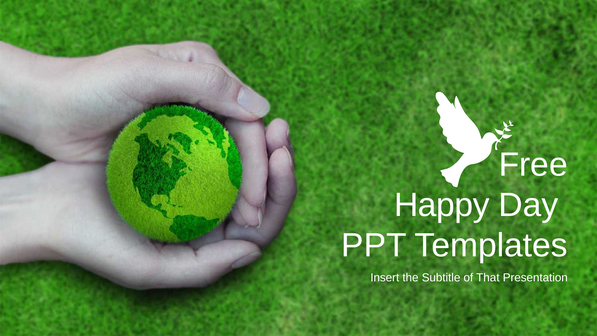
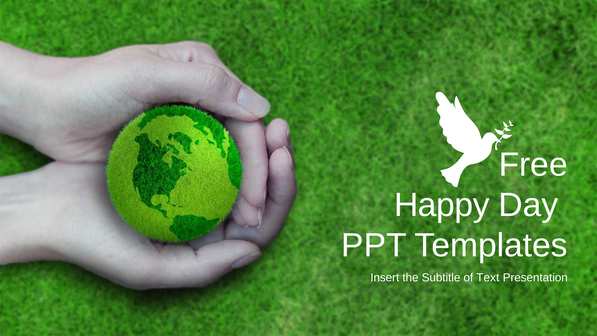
That: That -> Text
